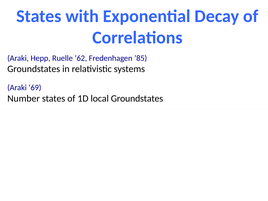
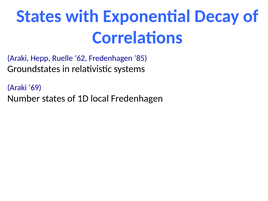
local Groundstates: Groundstates -> Fredenhagen
